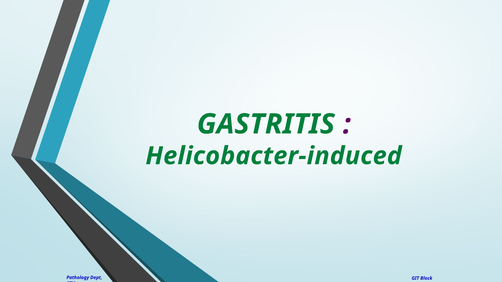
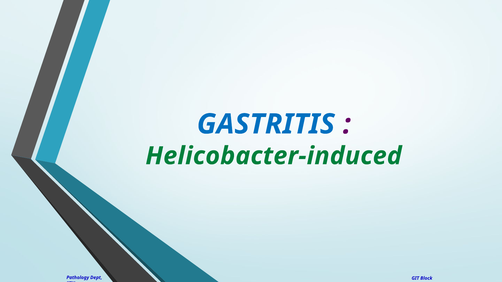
GASTRITIS colour: green -> blue
